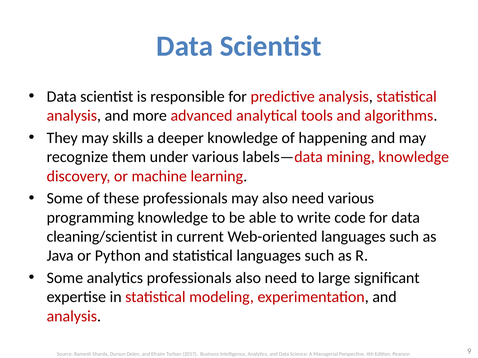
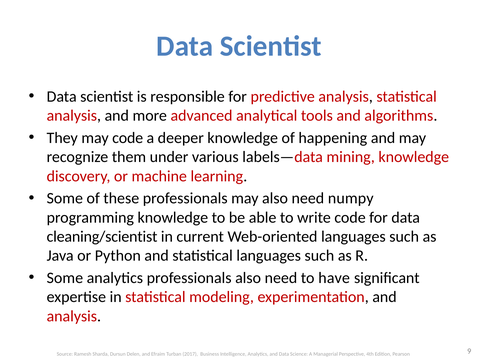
may skills: skills -> code
need various: various -> numpy
large: large -> have
